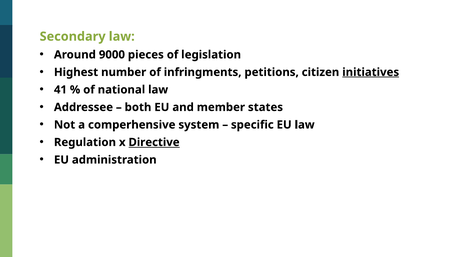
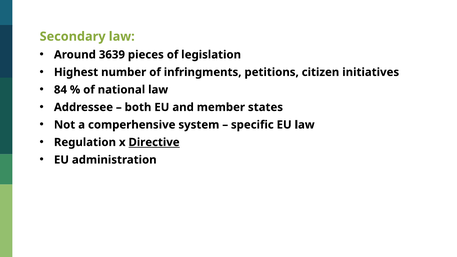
9000: 9000 -> 3639
initiatives underline: present -> none
41: 41 -> 84
